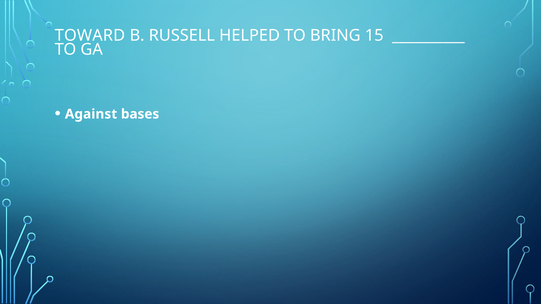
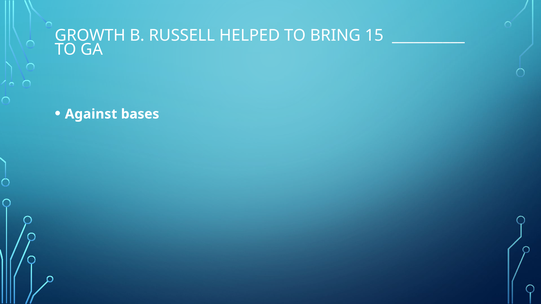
TOWARD: TOWARD -> GROWTH
